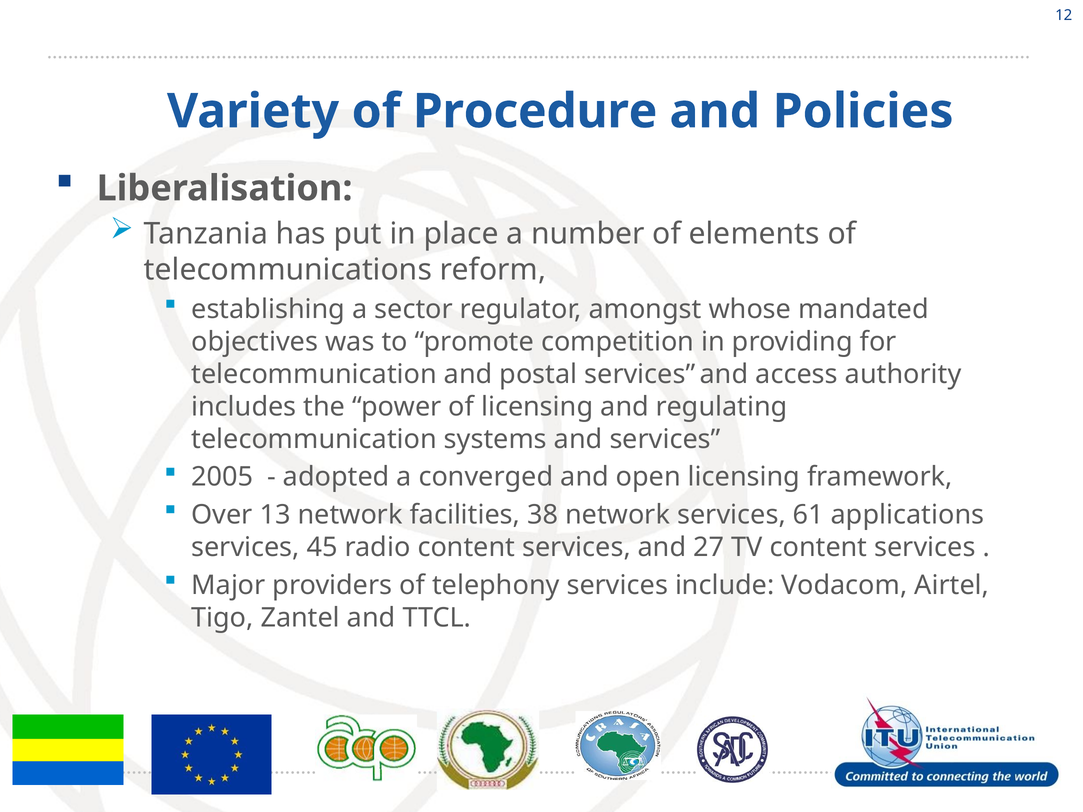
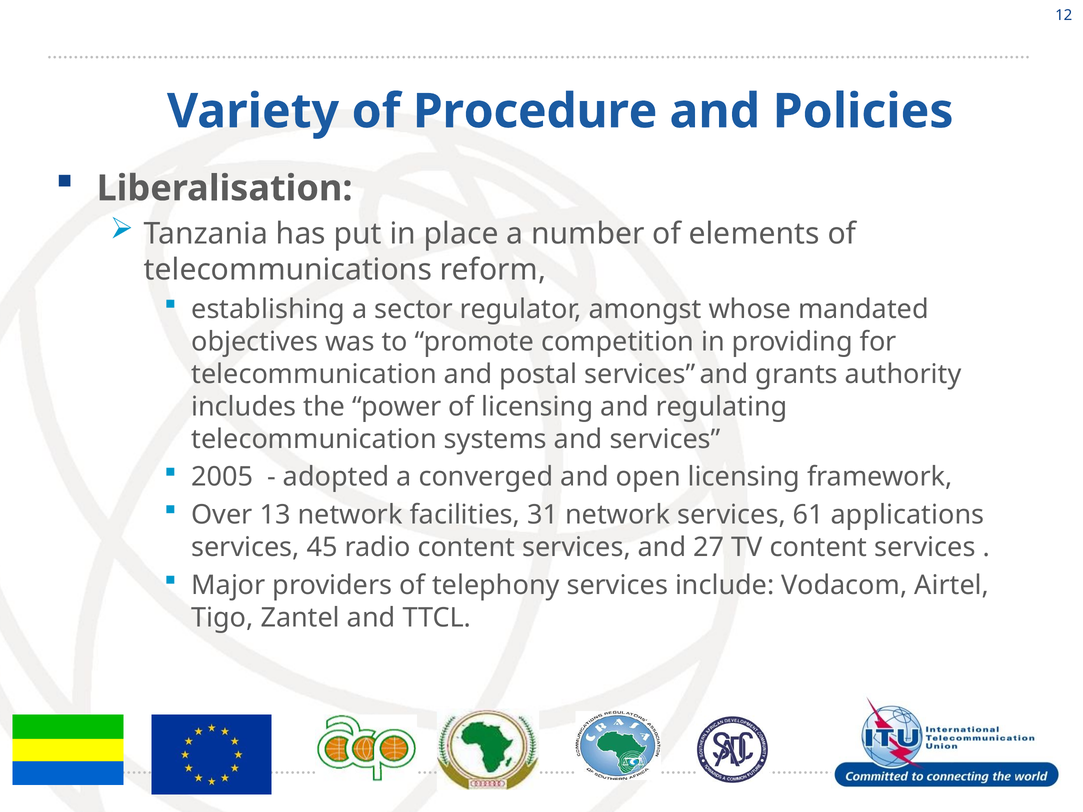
access: access -> grants
38: 38 -> 31
